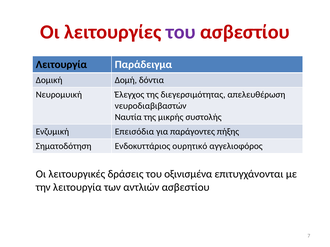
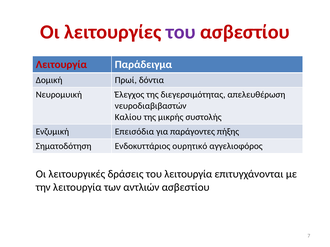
Λειτουργία at (61, 65) colour: black -> red
Δομή: Δομή -> Πρωί
Ναυτία: Ναυτία -> Καλίου
του οξινισμένα: οξινισμένα -> λειτουργία
